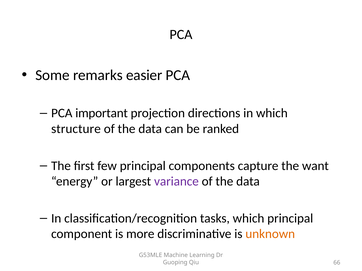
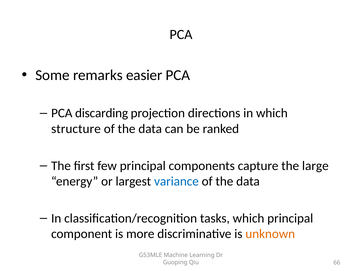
important: important -> discarding
want: want -> large
variance colour: purple -> blue
